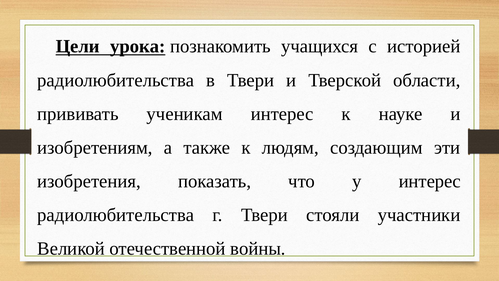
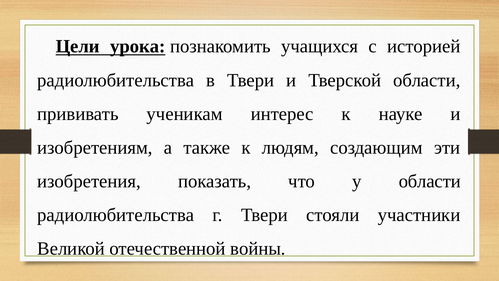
у интерес: интерес -> области
